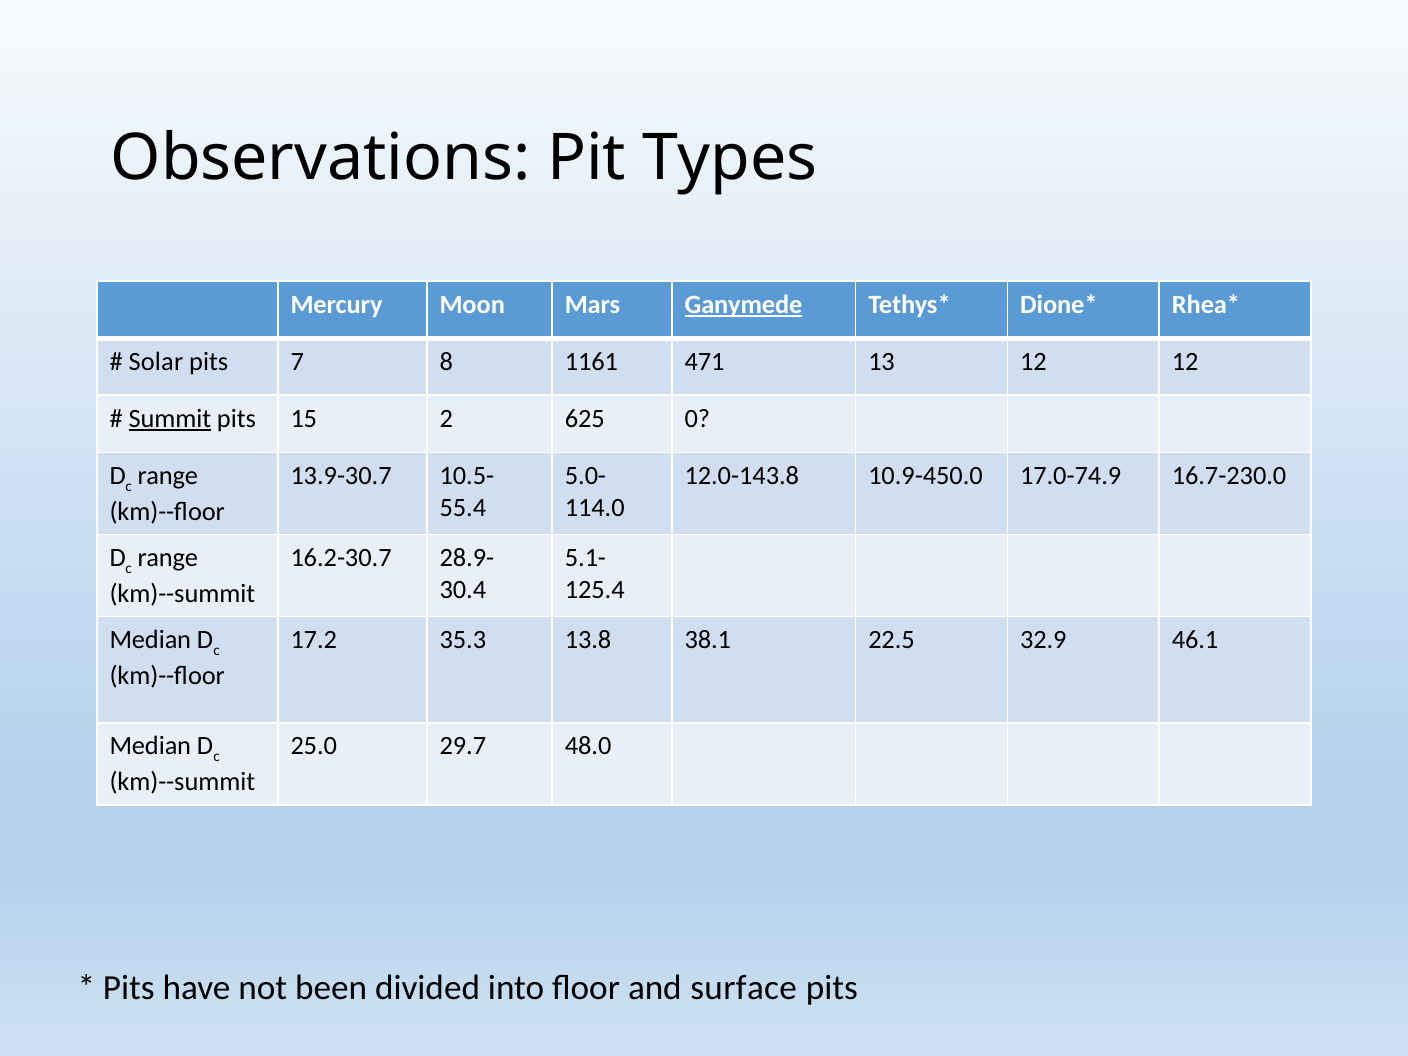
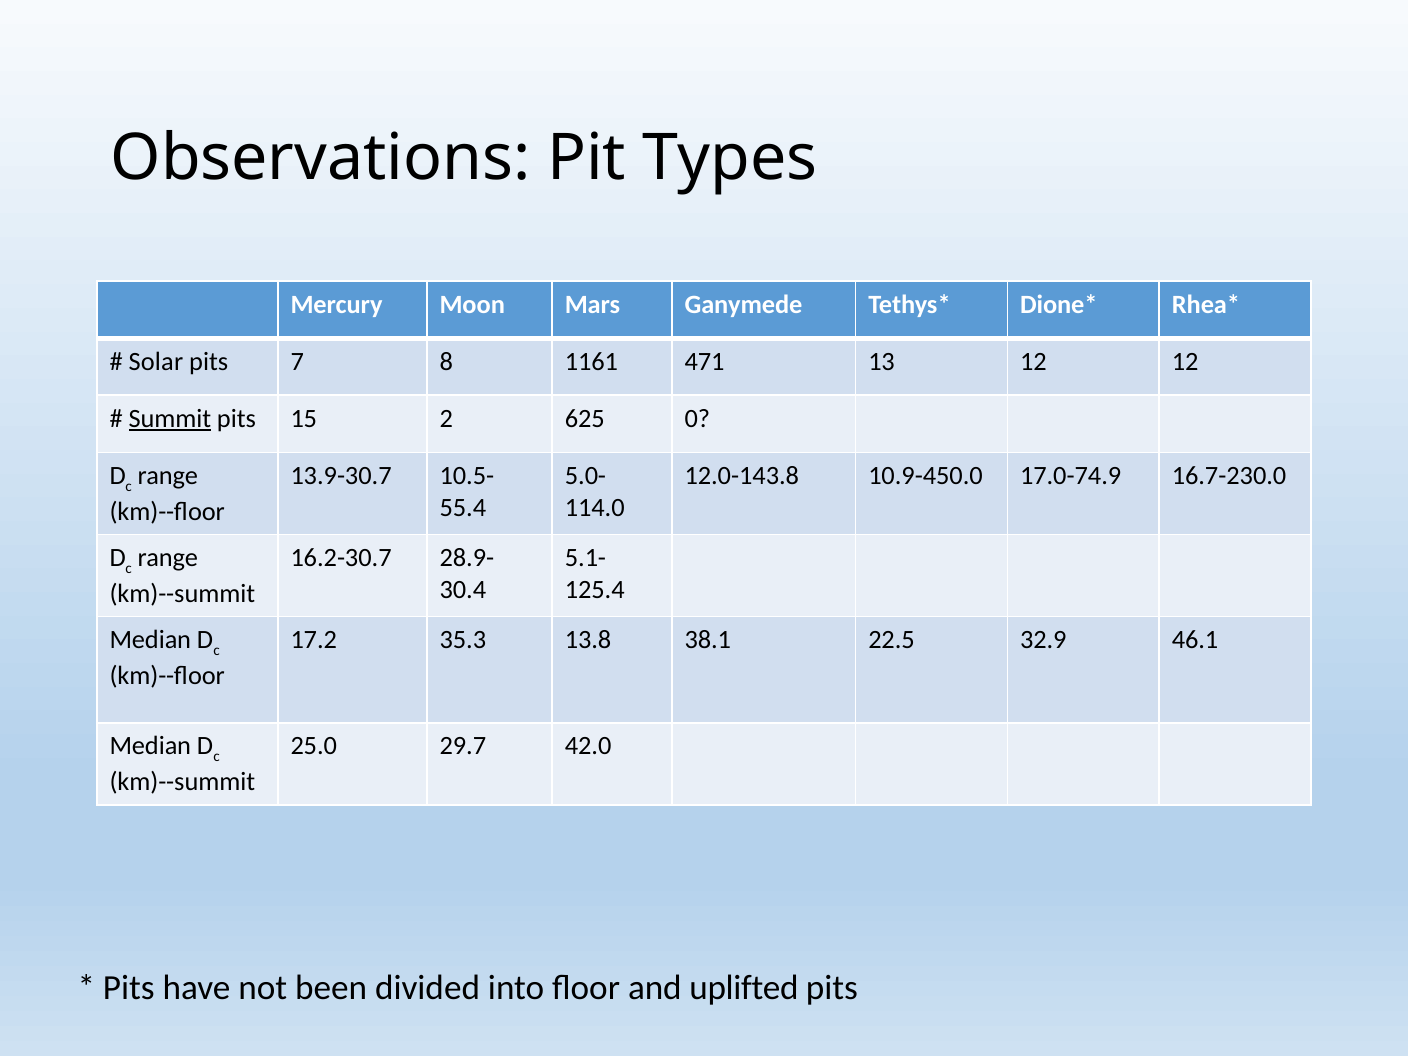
Ganymede underline: present -> none
48.0: 48.0 -> 42.0
surface: surface -> uplifted
